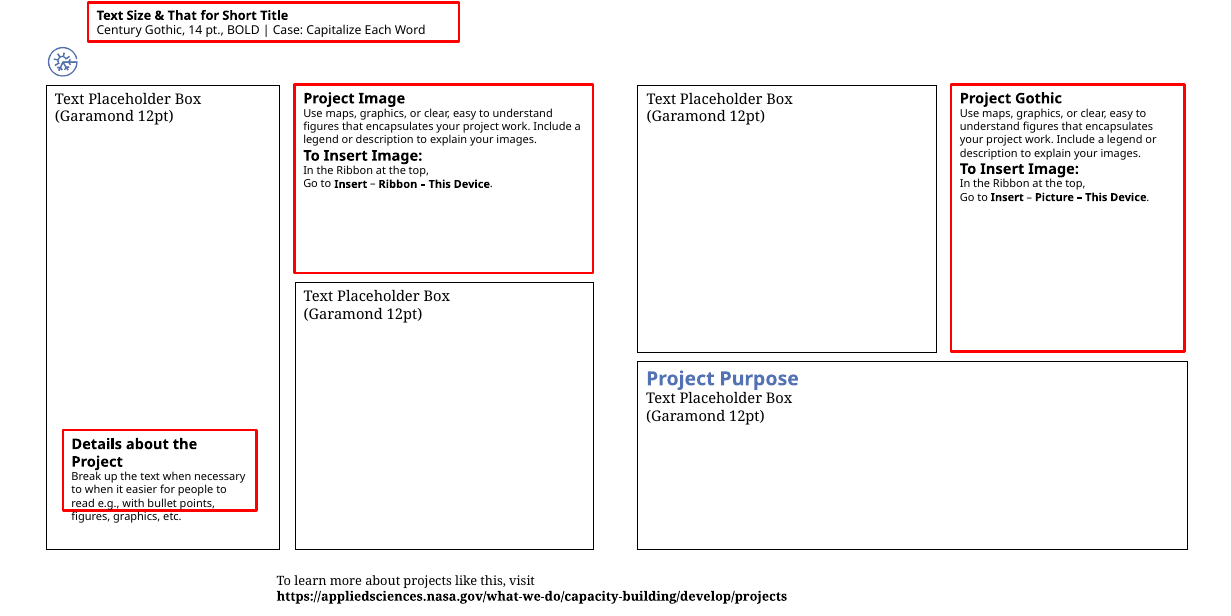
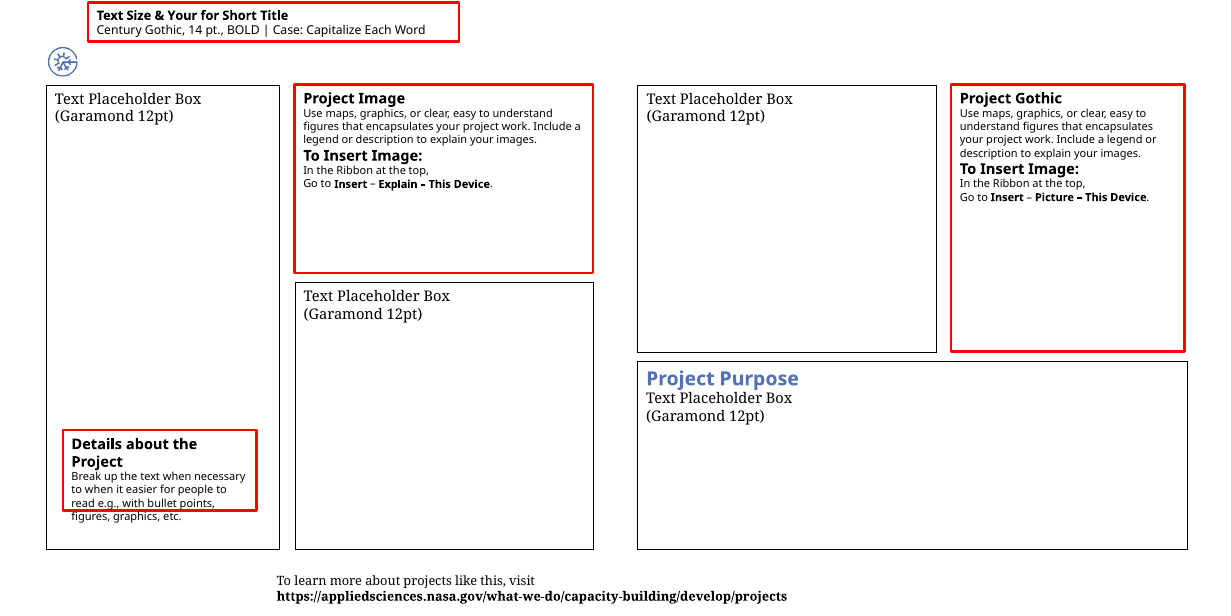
That at (182, 16): That -> Your
Ribbon at (398, 184): Ribbon -> Explain
